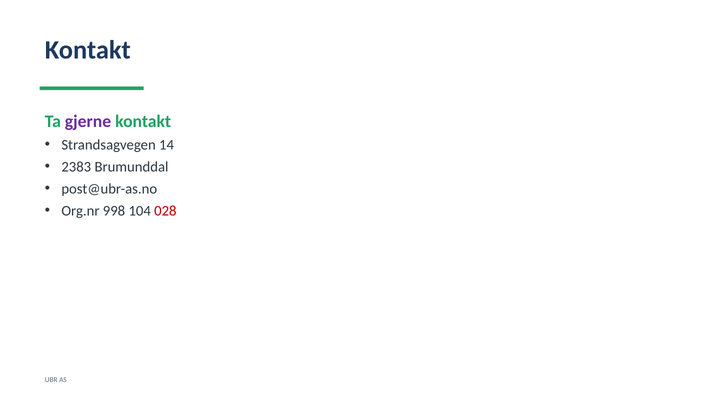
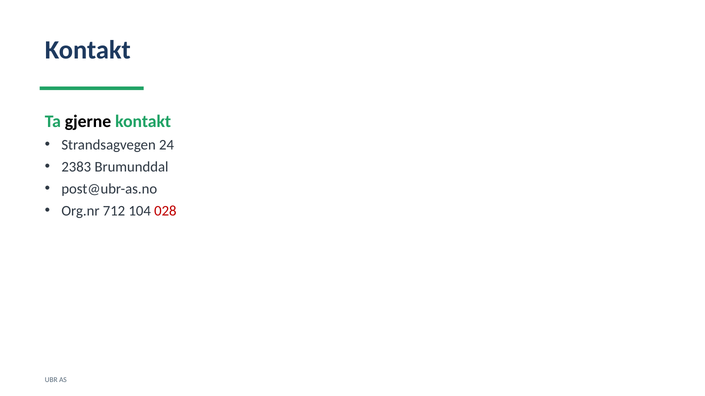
gjerne colour: purple -> black
14: 14 -> 24
998: 998 -> 712
